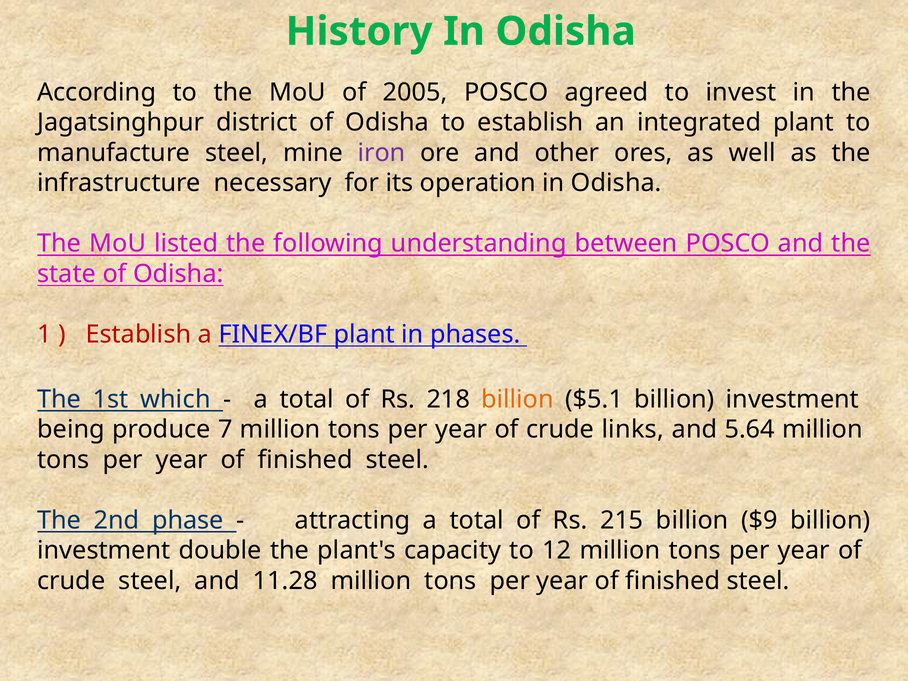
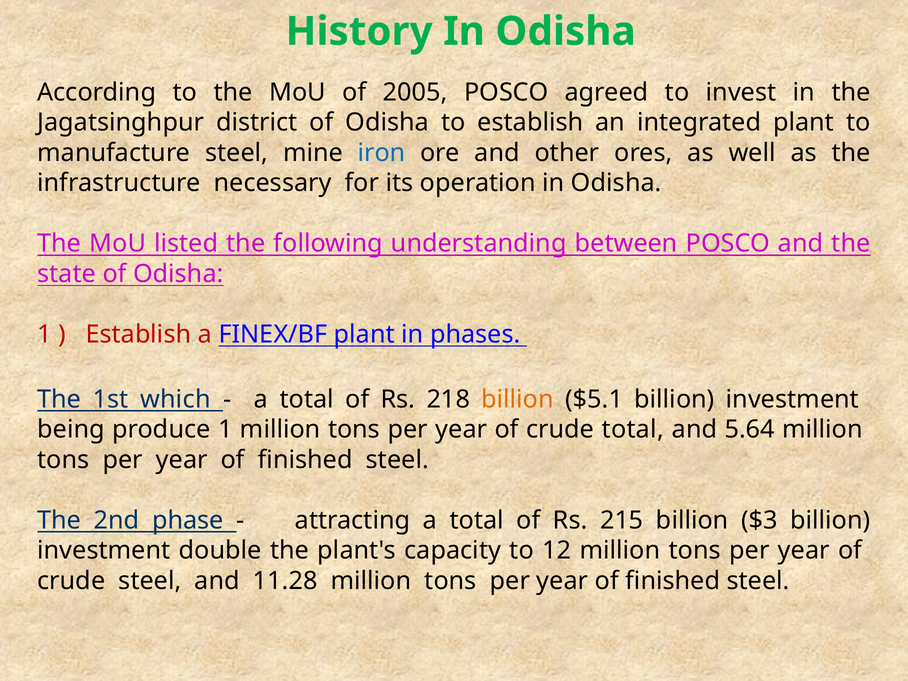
iron colour: purple -> blue
produce 7: 7 -> 1
crude links: links -> total
$9: $9 -> $3
